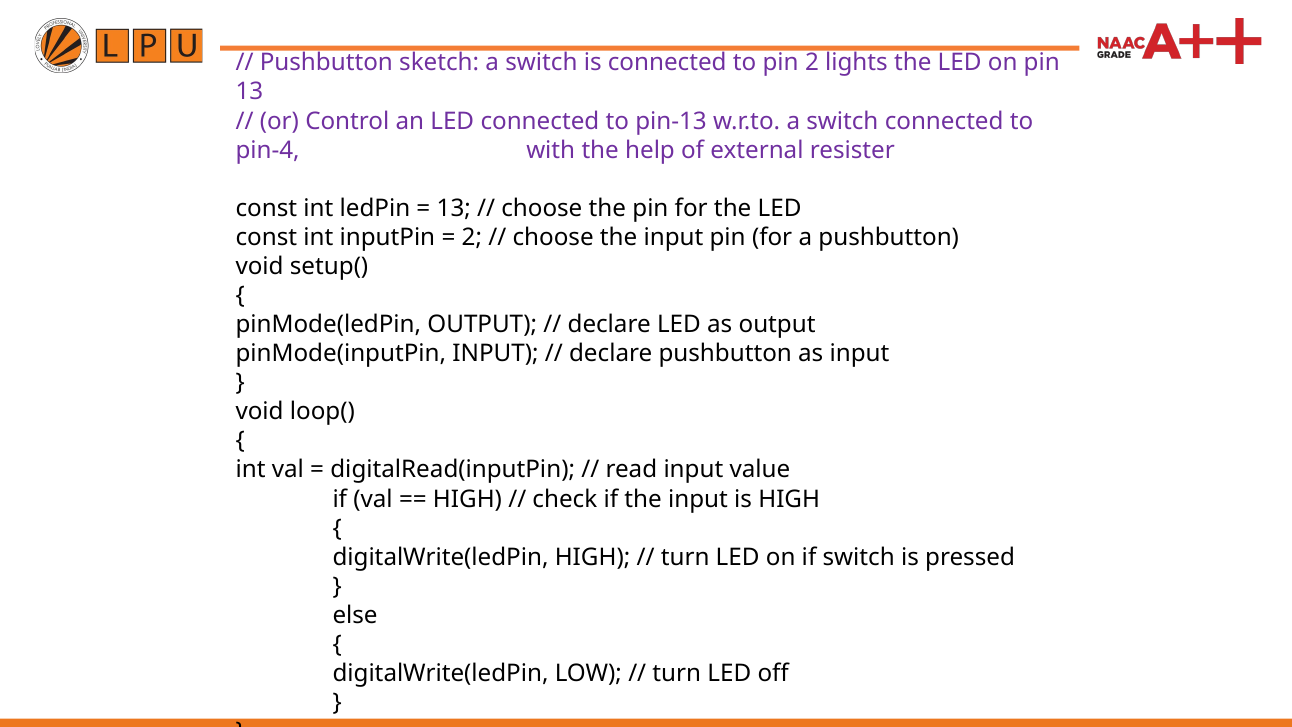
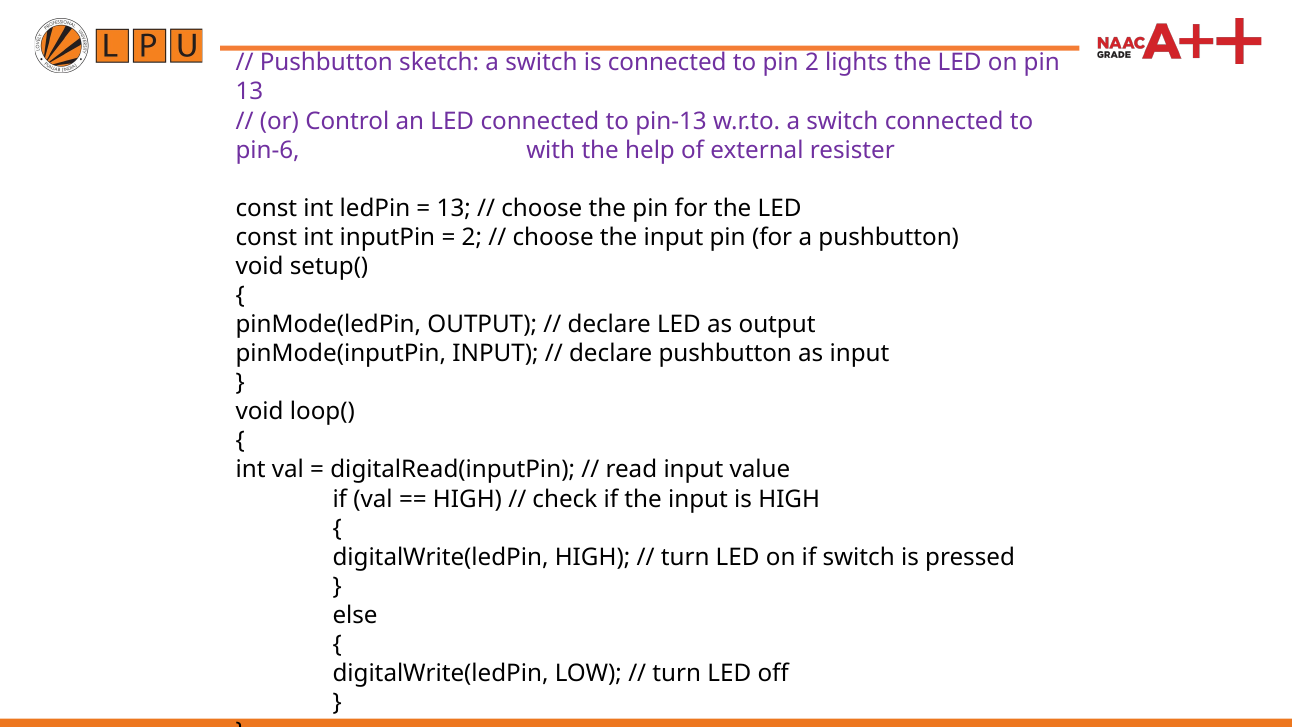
pin-4: pin-4 -> pin-6
